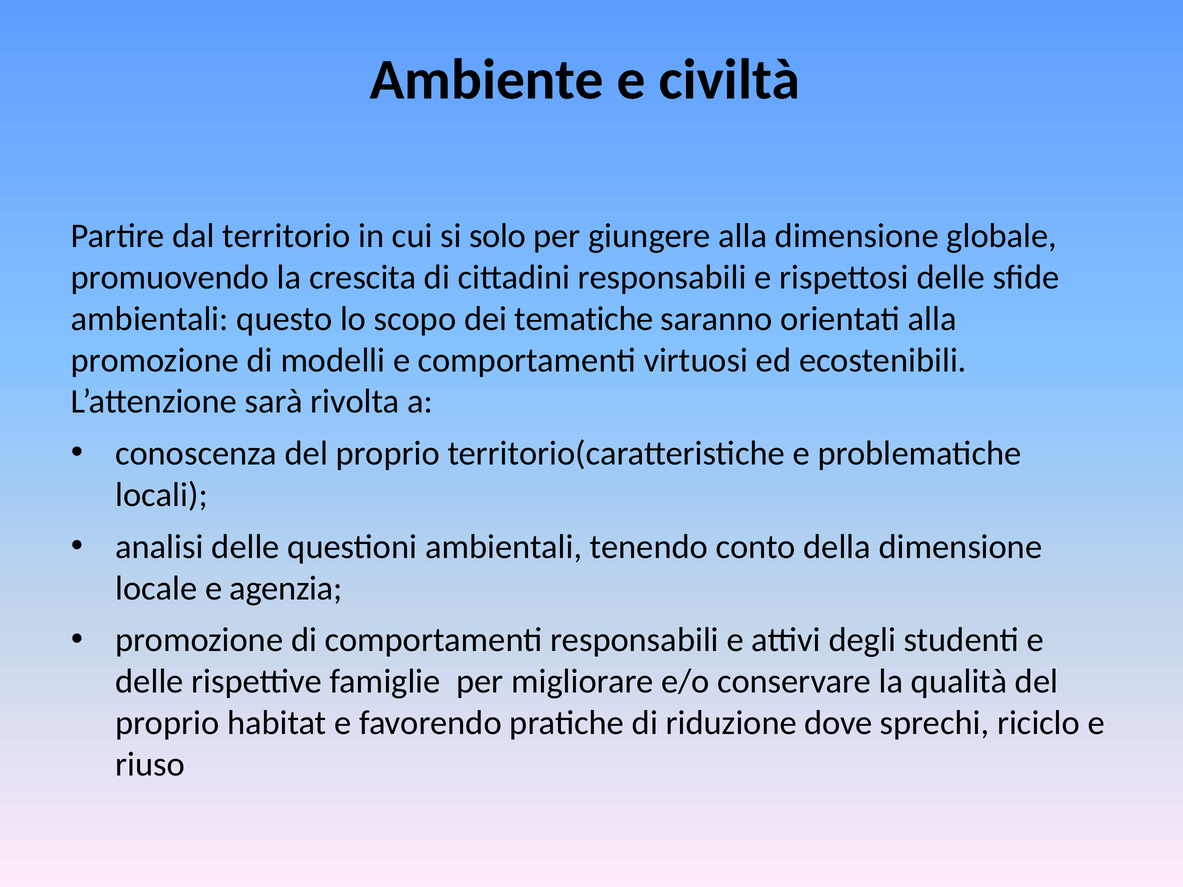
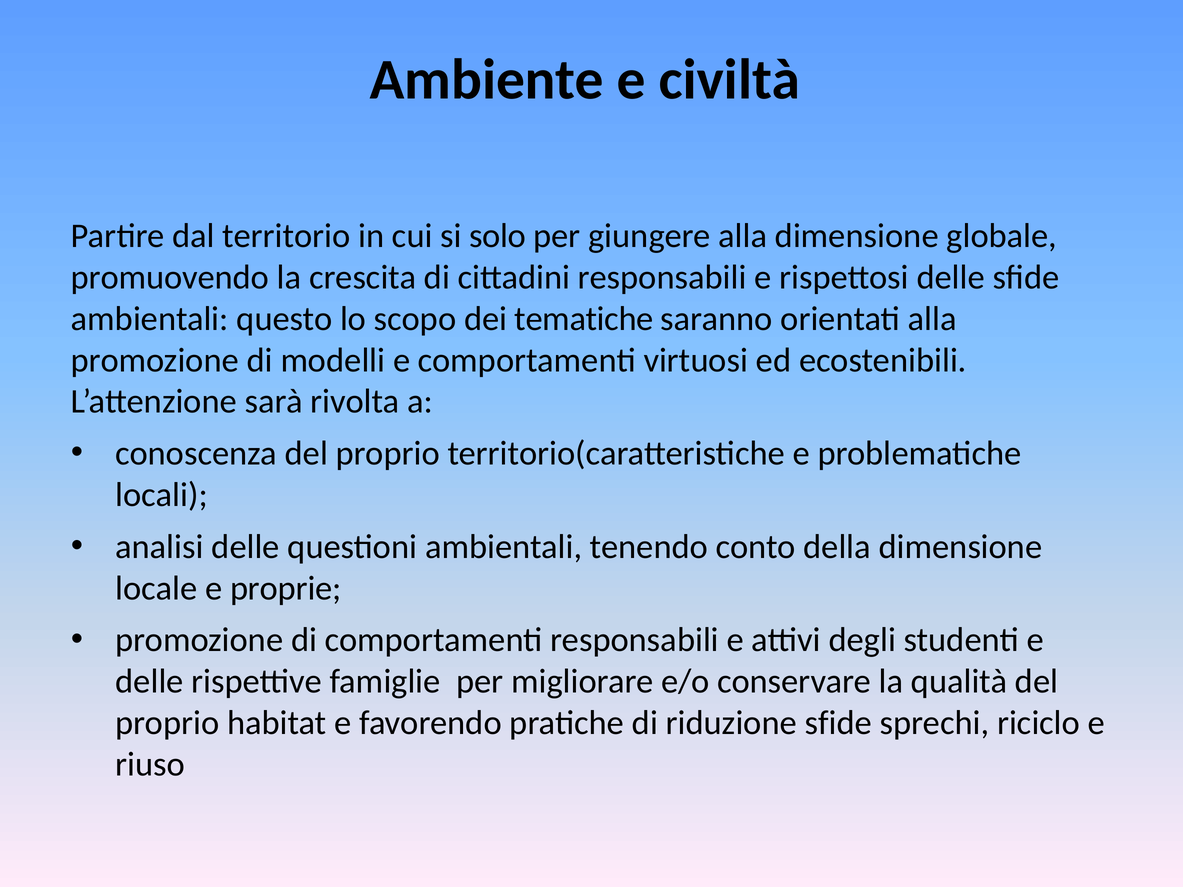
agenzia: agenzia -> proprie
riduzione dove: dove -> sfide
